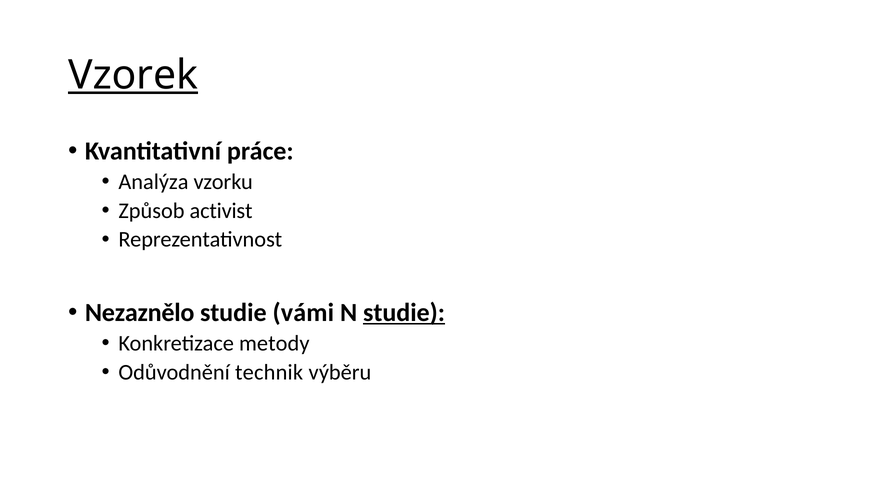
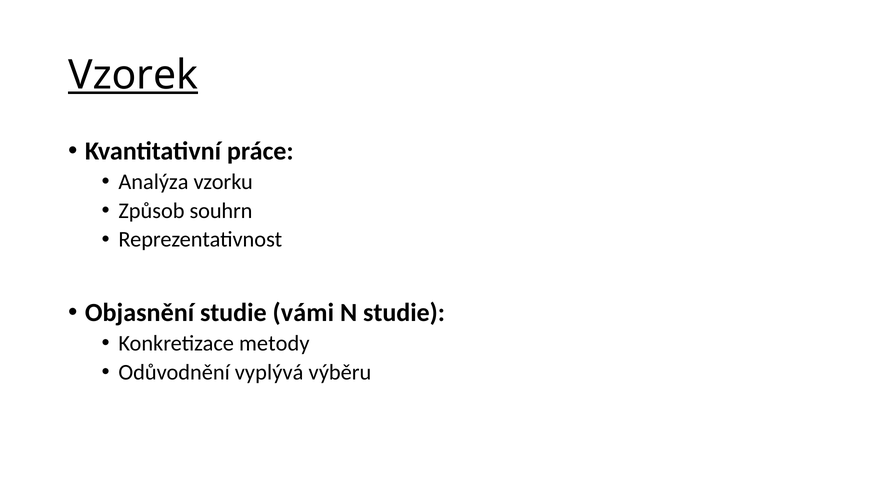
activist: activist -> souhrn
Nezaznělo: Nezaznělo -> Objasnění
studie at (404, 312) underline: present -> none
technik: technik -> vyplývá
